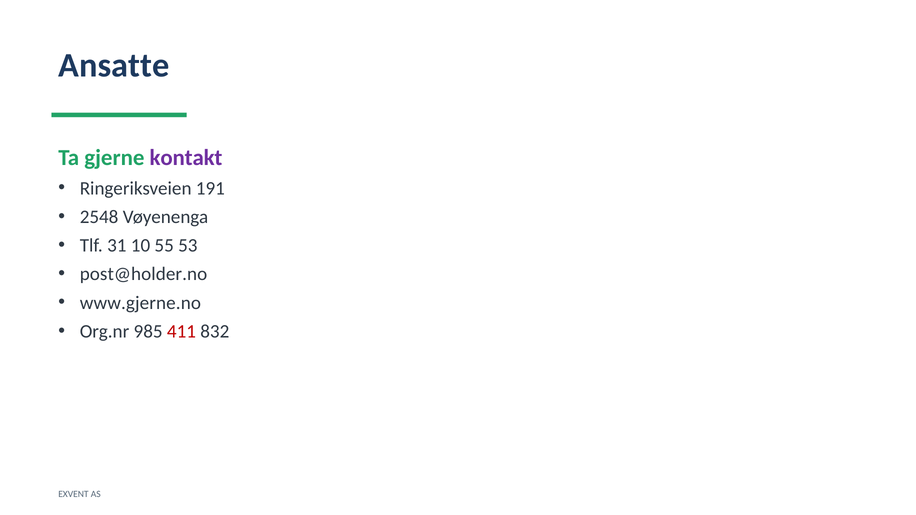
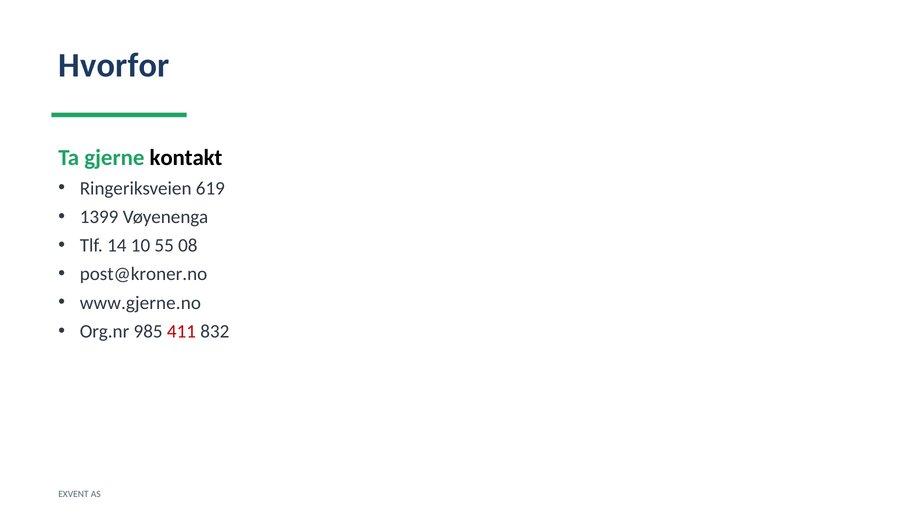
Ansatte: Ansatte -> Hvorfor
kontakt colour: purple -> black
191: 191 -> 619
2548: 2548 -> 1399
31: 31 -> 14
53: 53 -> 08
post@holder.no: post@holder.no -> post@kroner.no
